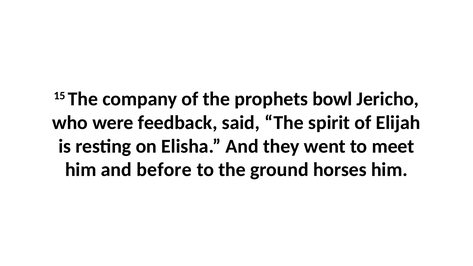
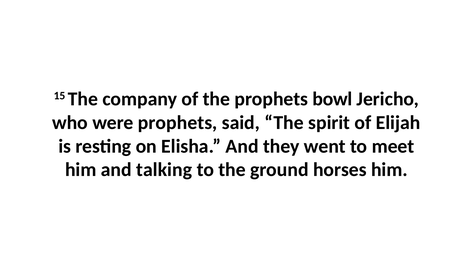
were feedback: feedback -> prophets
before: before -> talking
